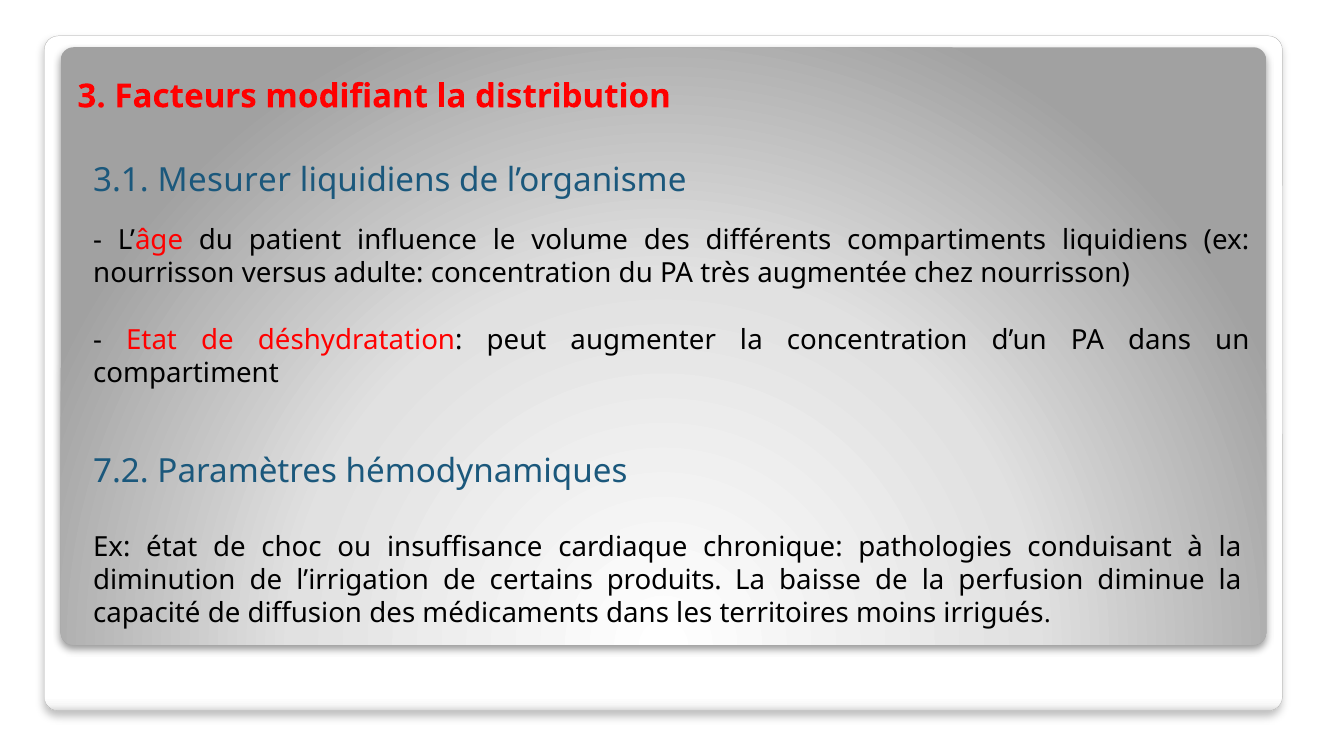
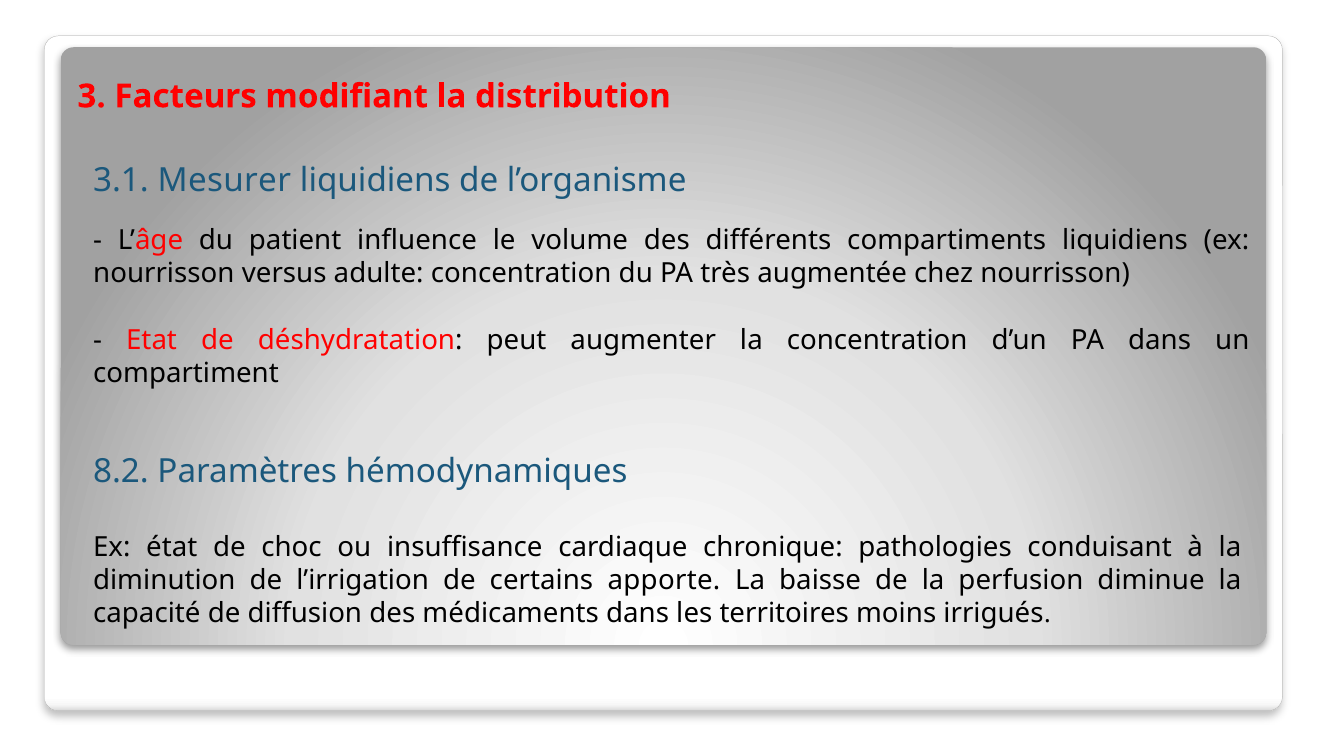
7.2: 7.2 -> 8.2
produits: produits -> apporte
